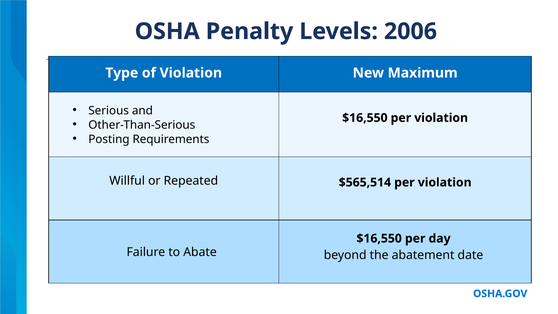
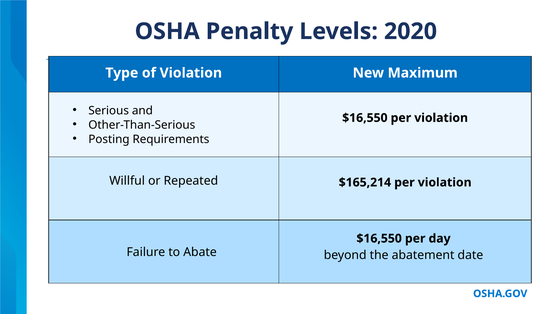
2006: 2006 -> 2020
$565,514: $565,514 -> $165,214
